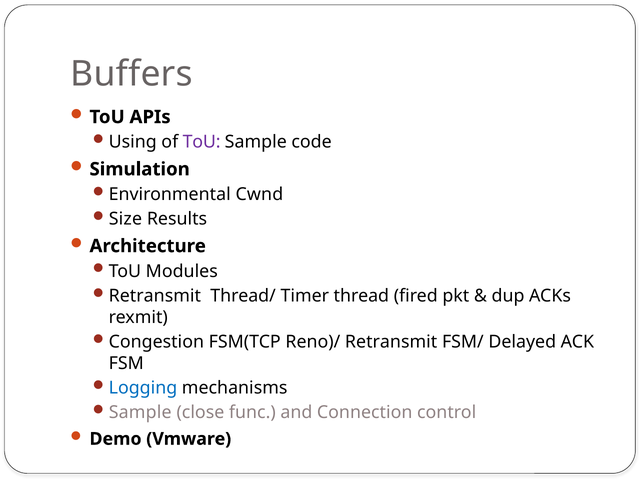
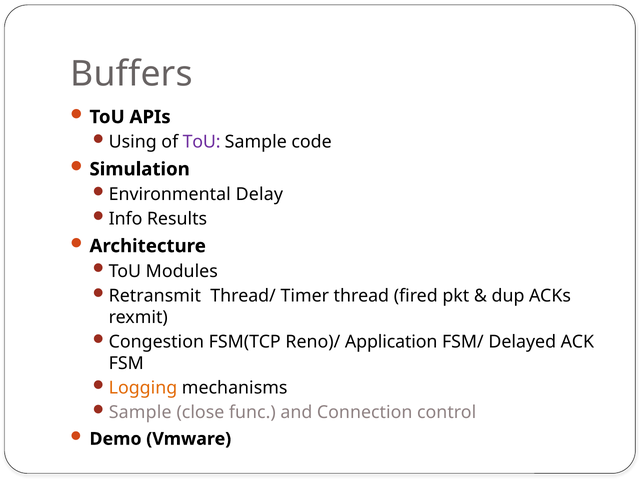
Cwnd: Cwnd -> Delay
Size: Size -> Info
Reno)/ Retransmit: Retransmit -> Application
Logging colour: blue -> orange
